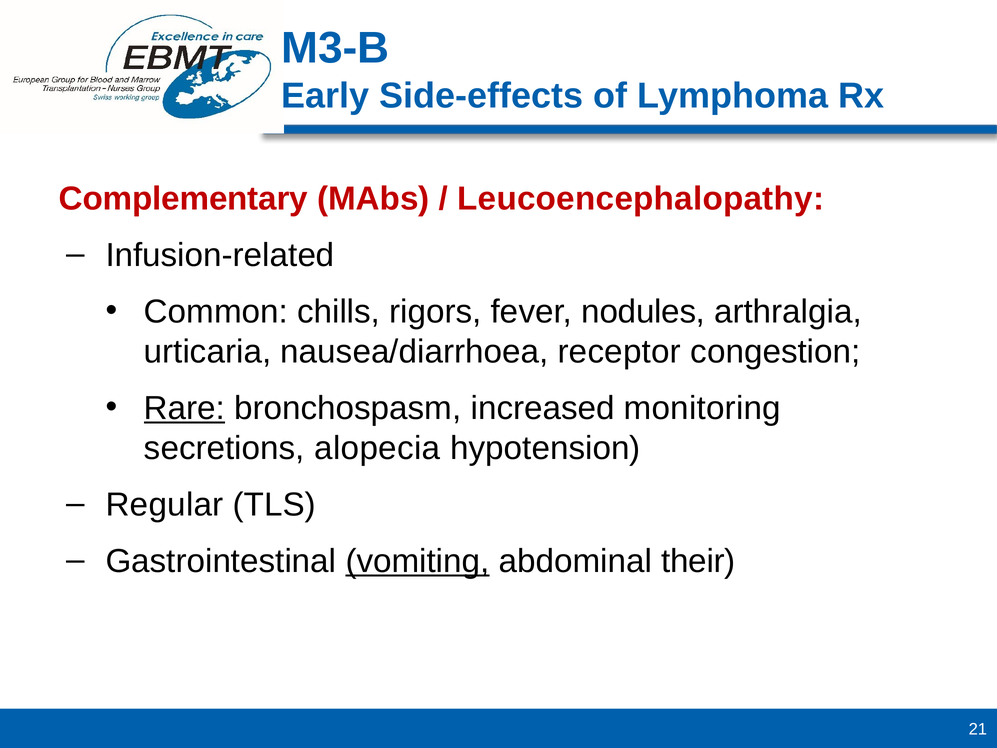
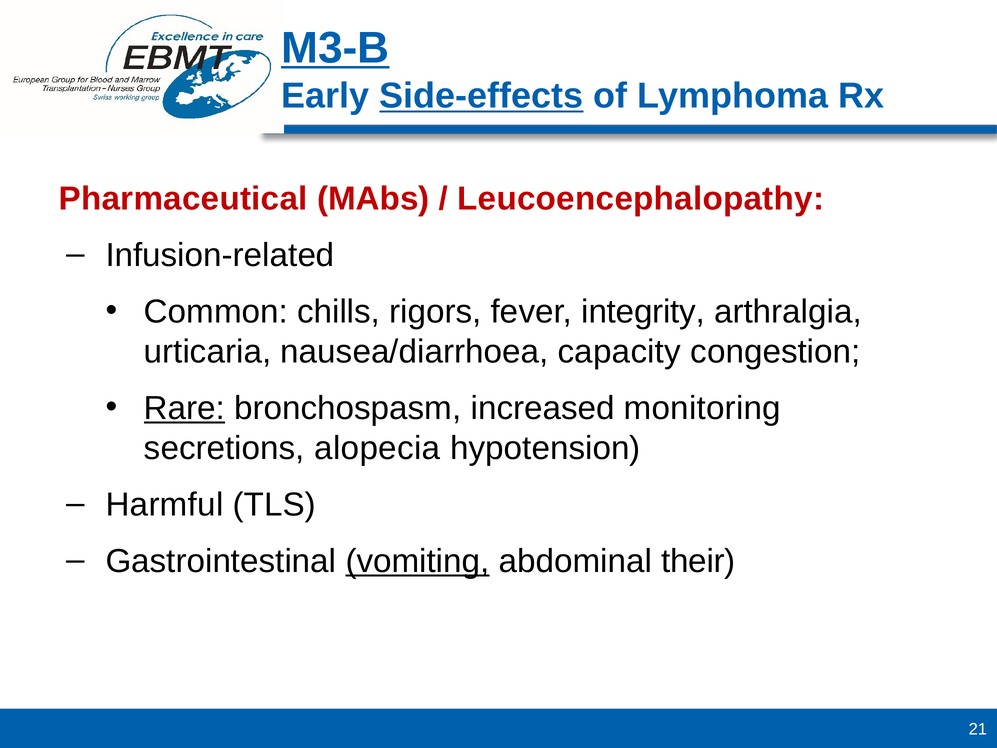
M3-B underline: none -> present
Side-effects underline: none -> present
Complementary: Complementary -> Pharmaceutical
nodules: nodules -> integrity
receptor: receptor -> capacity
Regular: Regular -> Harmful
